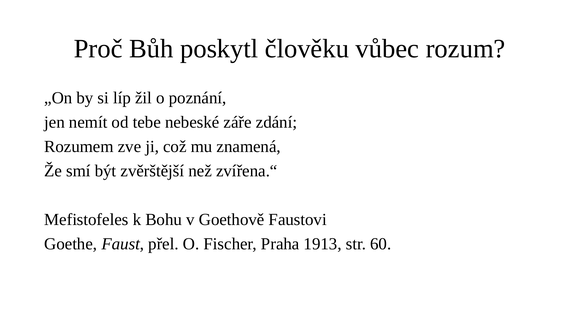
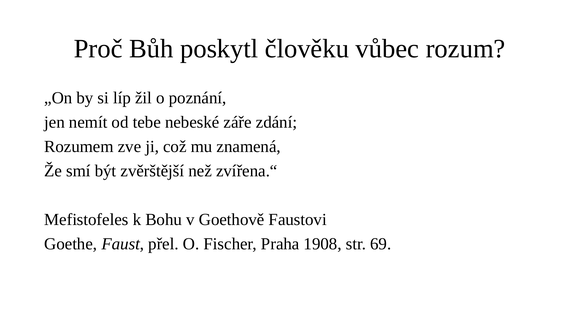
1913: 1913 -> 1908
60: 60 -> 69
